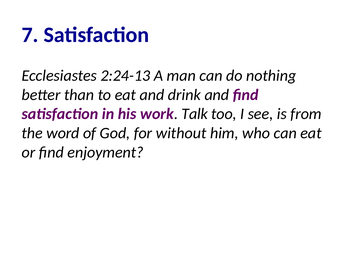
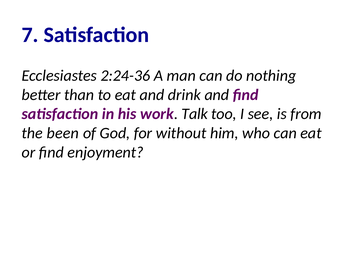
2:24-13: 2:24-13 -> 2:24-36
word: word -> been
